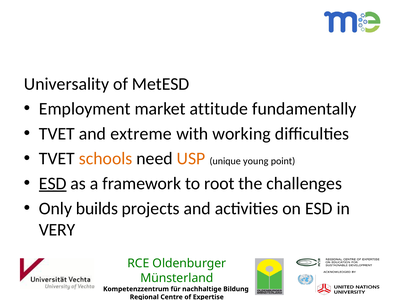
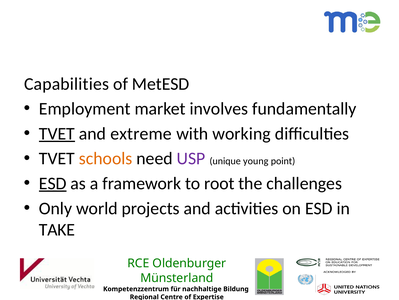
Universality: Universality -> Capabilities
attitude: attitude -> involves
TVET at (57, 133) underline: none -> present
USP colour: orange -> purple
builds: builds -> world
VERY: VERY -> TAKE
